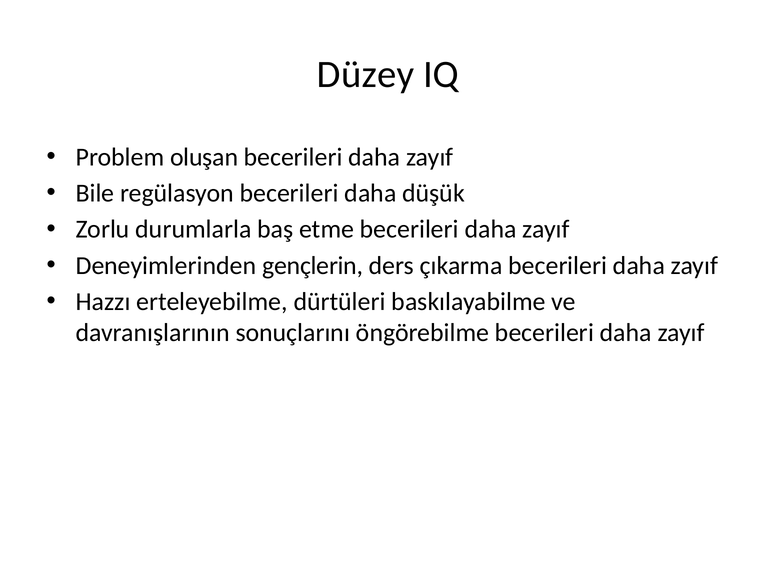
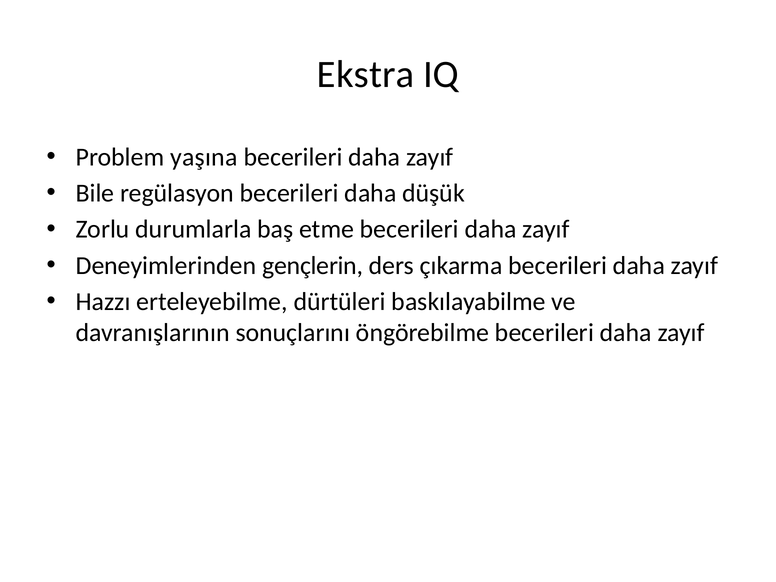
Düzey: Düzey -> Ekstra
oluşan: oluşan -> yaşına
